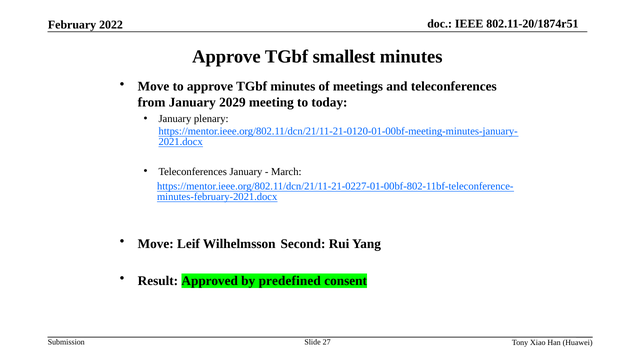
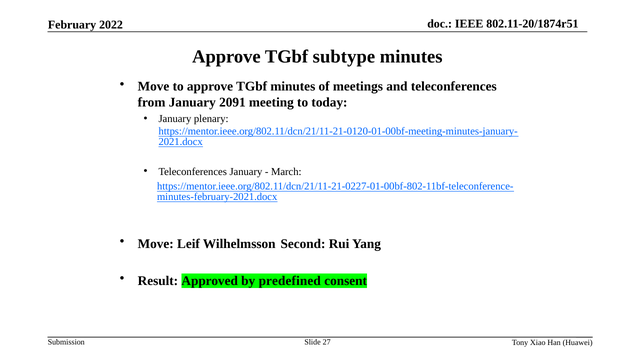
smallest: smallest -> subtype
2029: 2029 -> 2091
